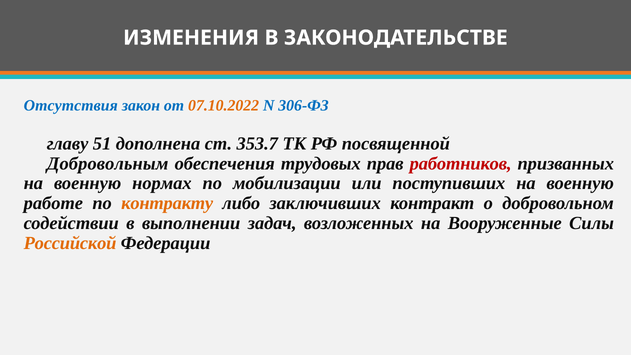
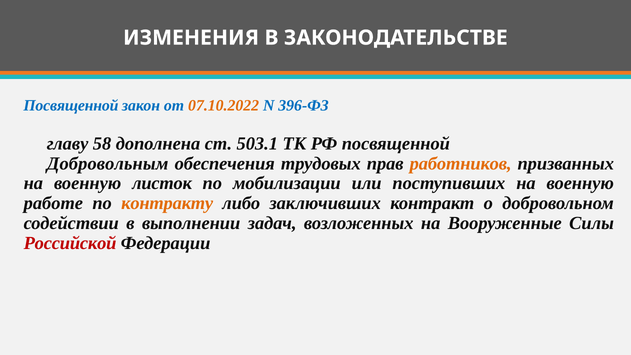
Отсутствия at (71, 105): Отсутствия -> Посвященной
306-ФЗ: 306-ФЗ -> 396-ФЗ
51: 51 -> 58
353.7: 353.7 -> 503.1
работников colour: red -> orange
нормах: нормах -> листок
Российской colour: orange -> red
